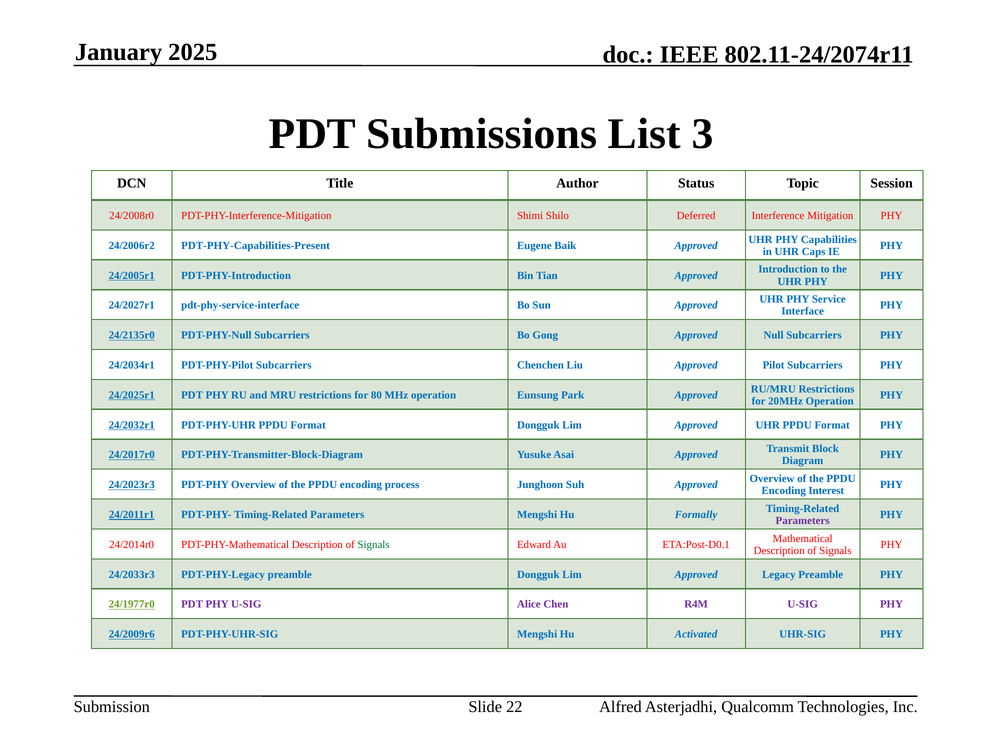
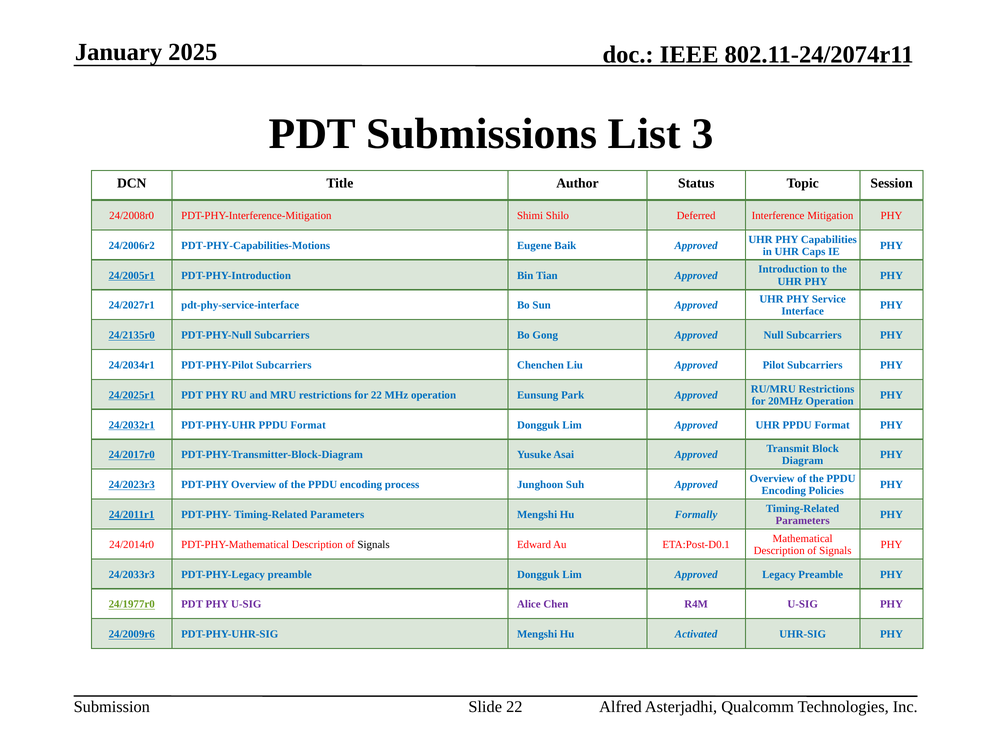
PDT-PHY-Capabilities-Present: PDT-PHY-Capabilities-Present -> PDT-PHY-Capabilities-Motions
for 80: 80 -> 22
Interest: Interest -> Policies
Signals at (374, 545) colour: green -> black
